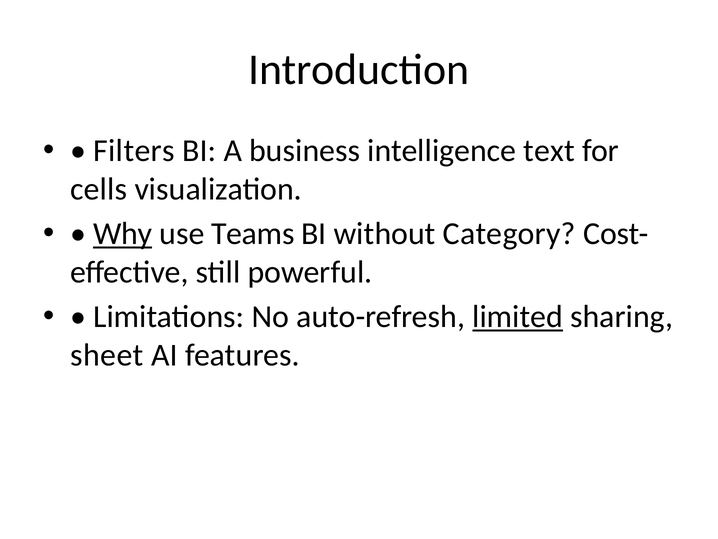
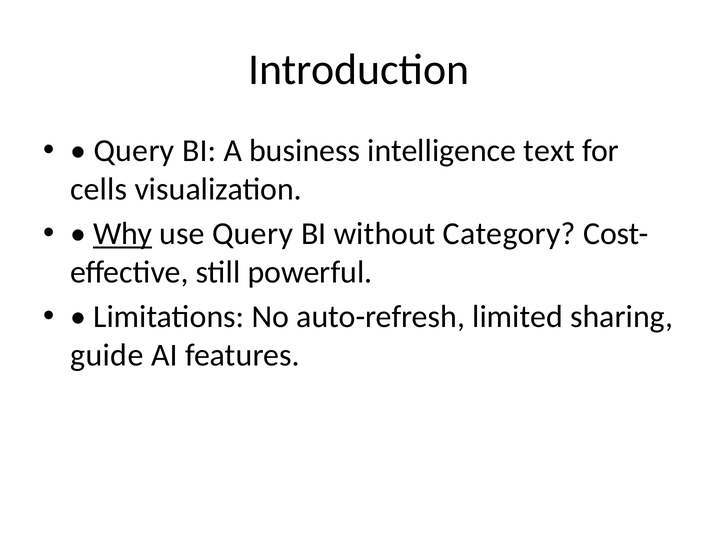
Filters at (134, 151): Filters -> Query
use Teams: Teams -> Query
limited underline: present -> none
sheet: sheet -> guide
